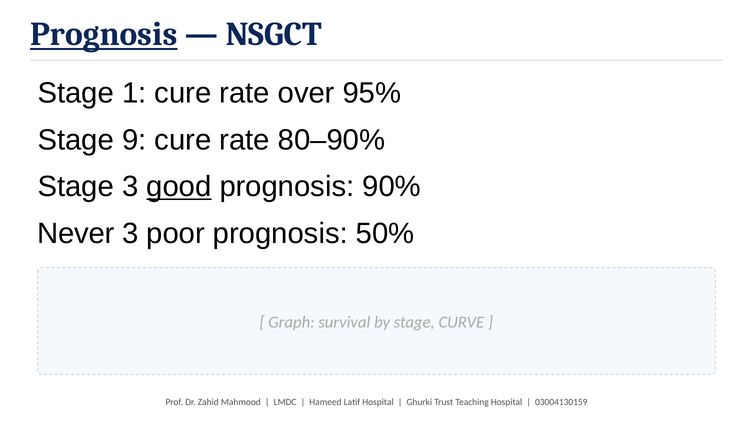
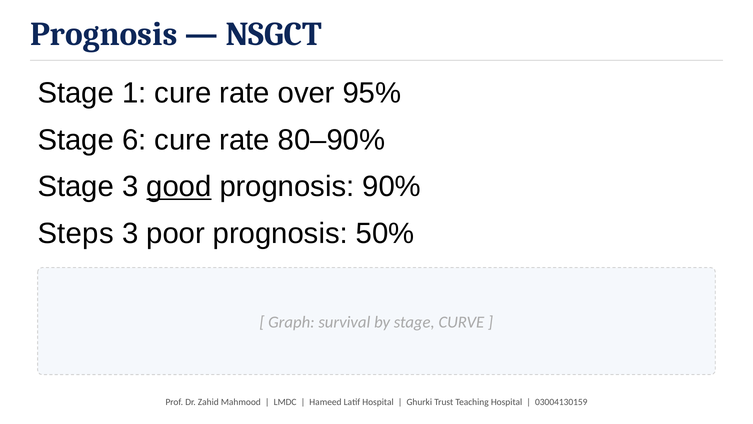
Prognosis at (104, 34) underline: present -> none
9: 9 -> 6
Never: Never -> Steps
